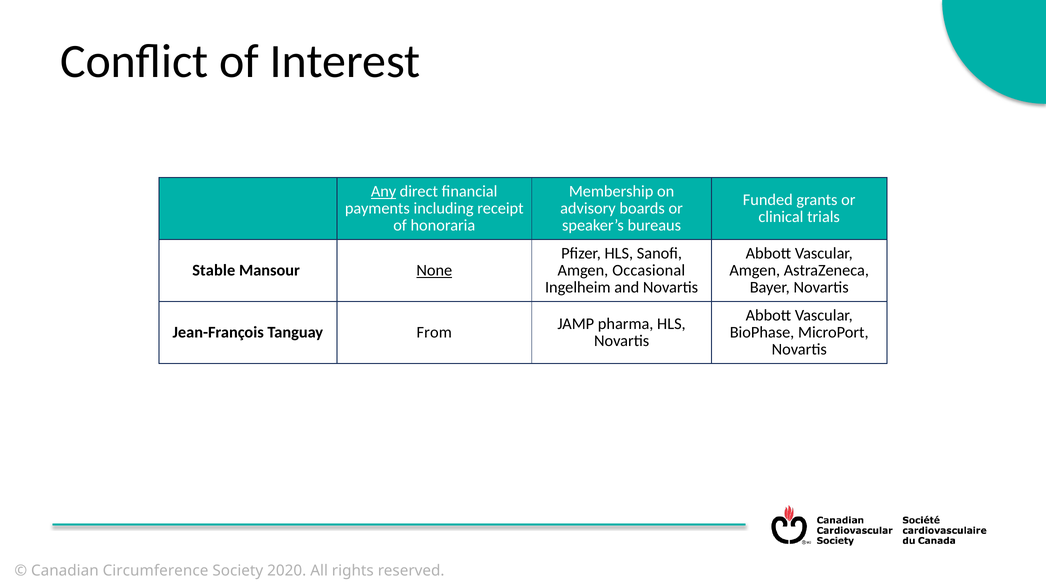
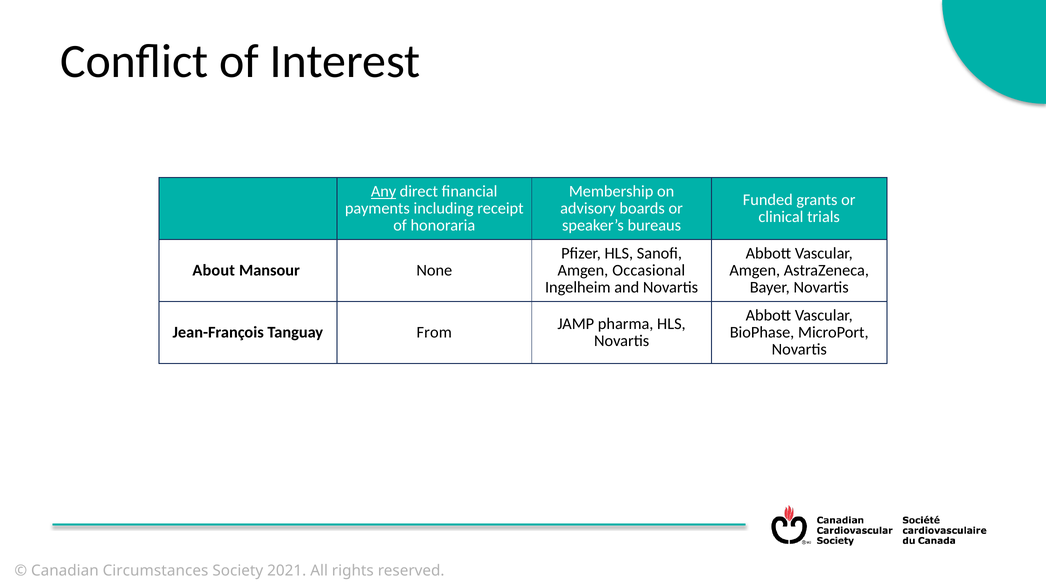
Stable: Stable -> About
None underline: present -> none
Circumference: Circumference -> Circumstances
2020: 2020 -> 2021
